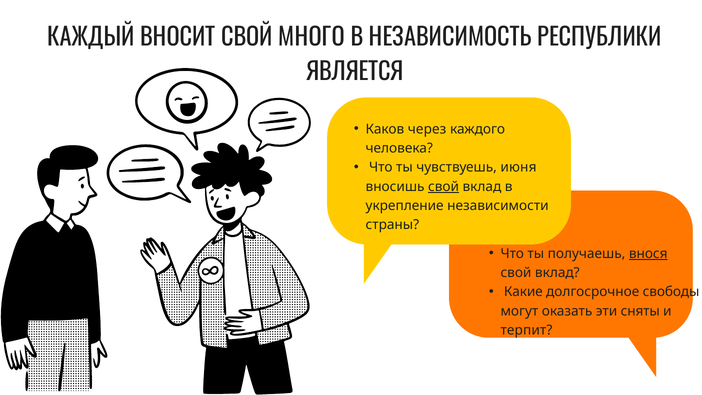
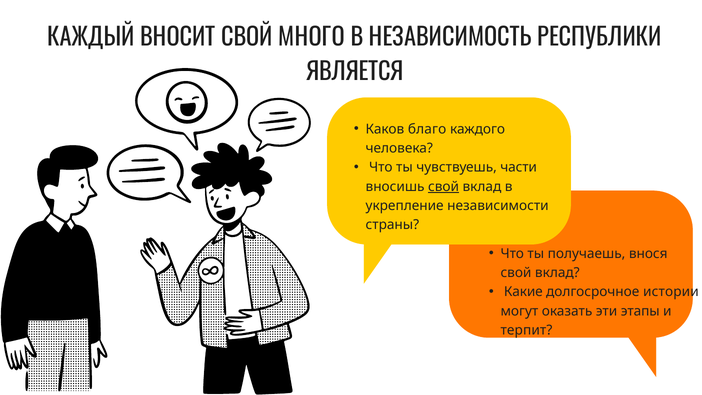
через: через -> благо
июня: июня -> части
внося underline: present -> none
свободы: свободы -> истории
сняты: сняты -> этапы
